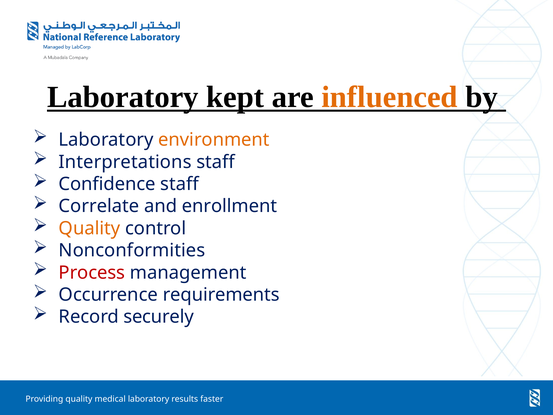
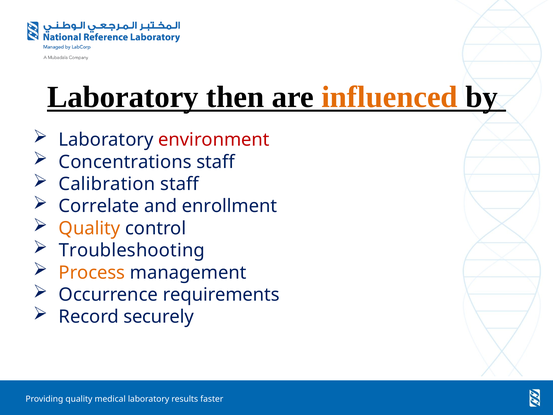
kept: kept -> then
environment colour: orange -> red
Interpretations: Interpretations -> Concentrations
Confidence: Confidence -> Calibration
Nonconformities: Nonconformities -> Troubleshooting
Process colour: red -> orange
